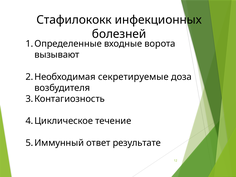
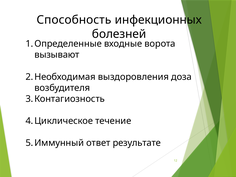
Стафилококк: Стафилококк -> Способность
секретируемые: секретируемые -> выздоровления
